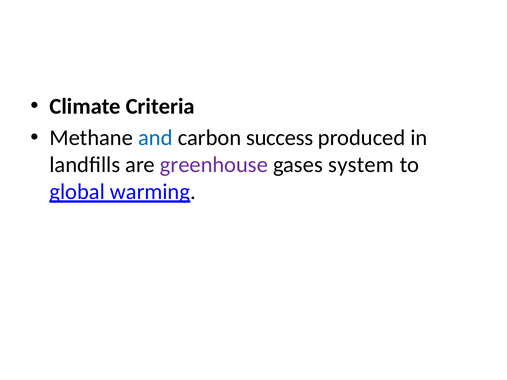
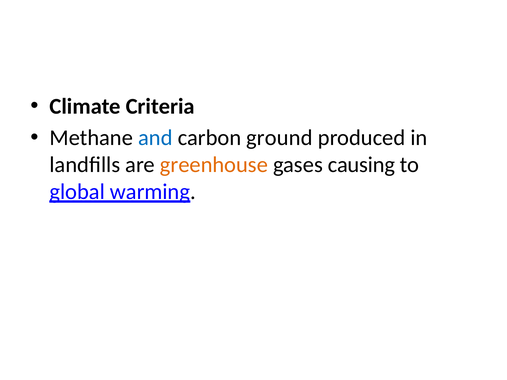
success: success -> ground
greenhouse colour: purple -> orange
system: system -> causing
